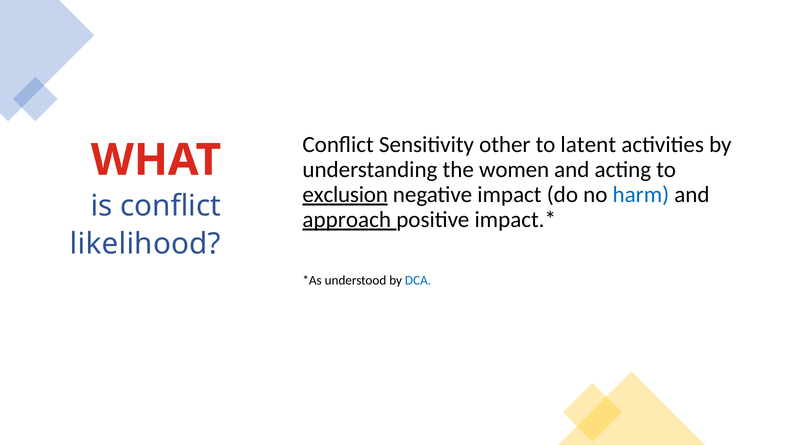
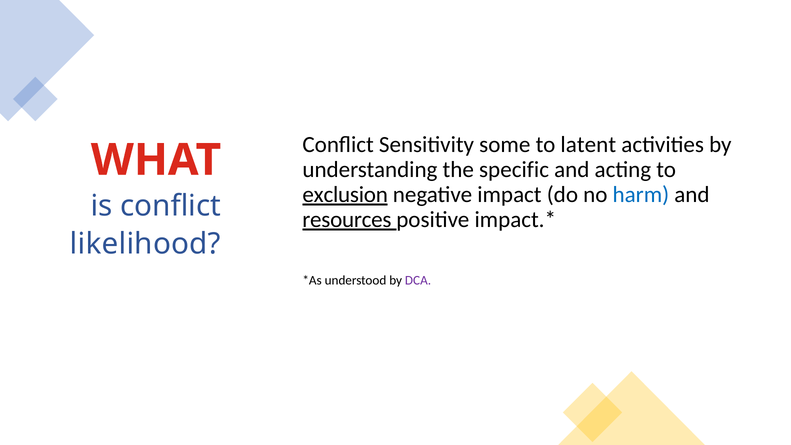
other: other -> some
women: women -> specific
approach: approach -> resources
DCA colour: blue -> purple
